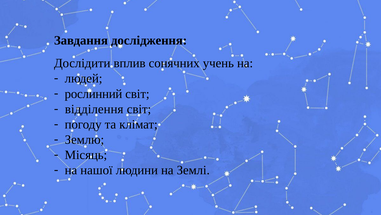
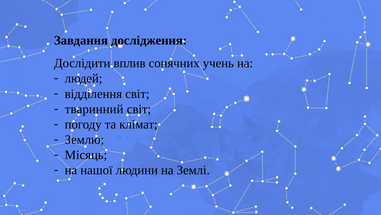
рослинний: рослинний -> відділення
відділення: відділення -> тваринний
